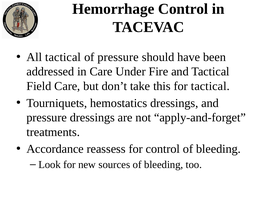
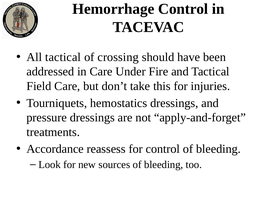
of pressure: pressure -> crossing
for tactical: tactical -> injuries
